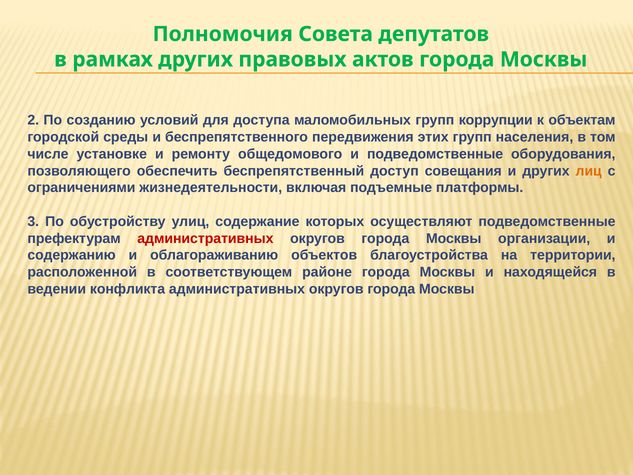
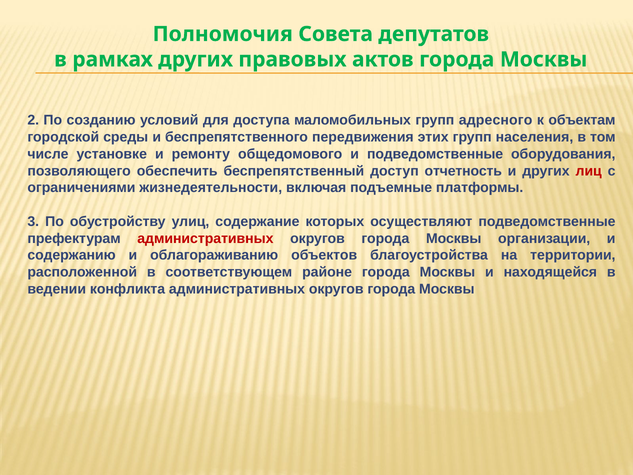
коррупции: коррупции -> адресного
совещания: совещания -> отчетность
лиц colour: orange -> red
